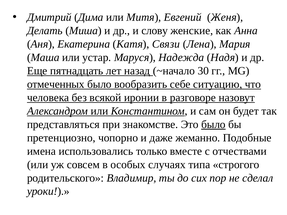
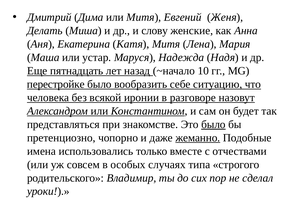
Катя Связи: Связи -> Митя
30: 30 -> 10
отмеченных: отмеченных -> перестройке
жеманно underline: none -> present
